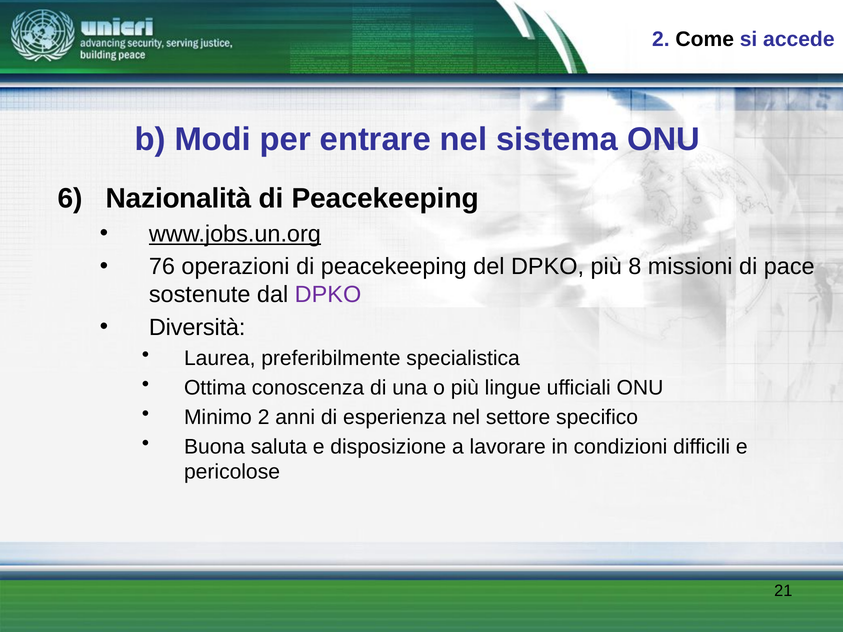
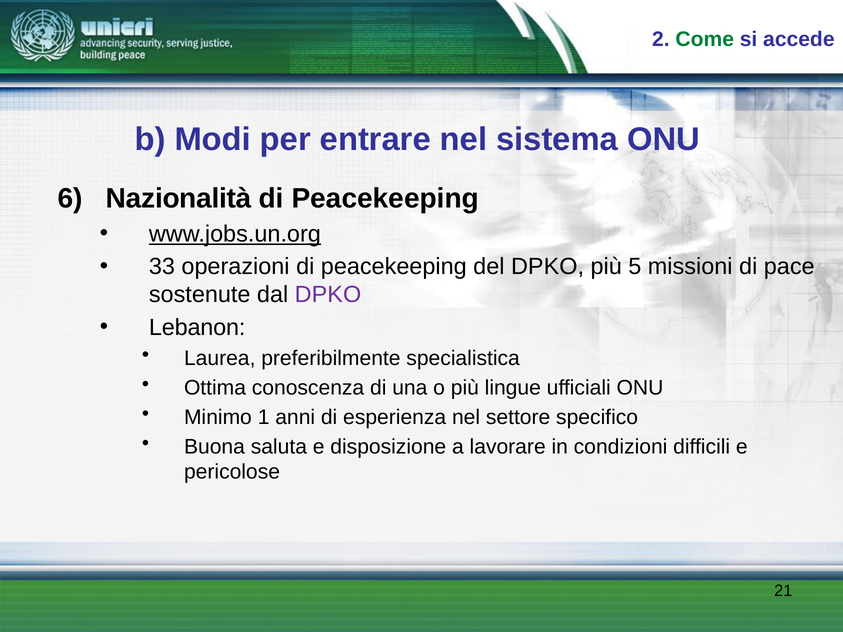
Come colour: black -> green
76: 76 -> 33
8: 8 -> 5
Diversità: Diversità -> Lebanon
Minimo 2: 2 -> 1
